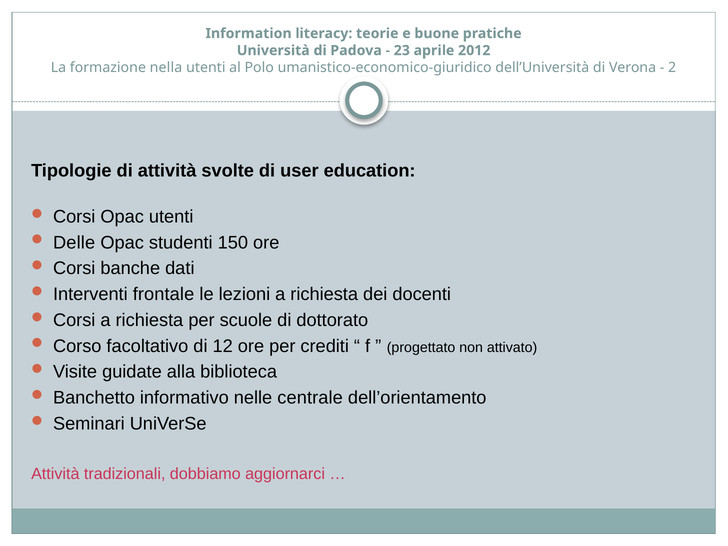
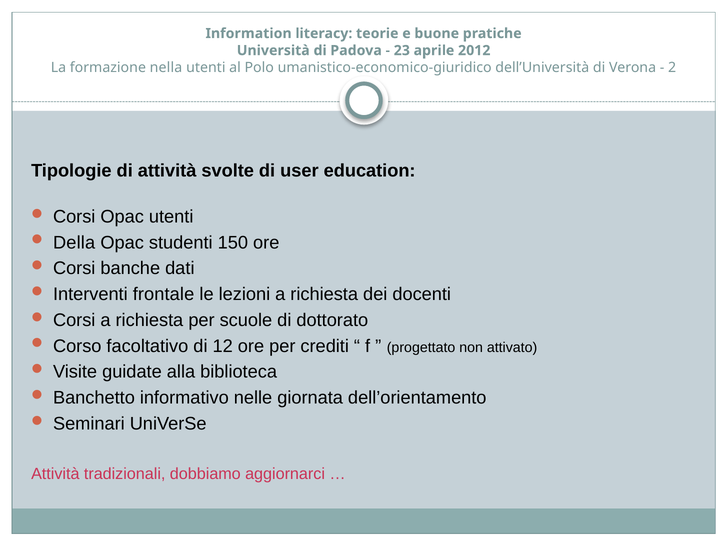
Delle: Delle -> Della
centrale: centrale -> giornata
